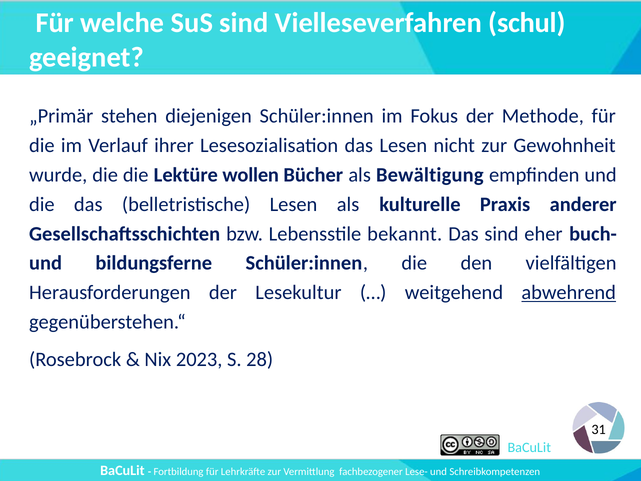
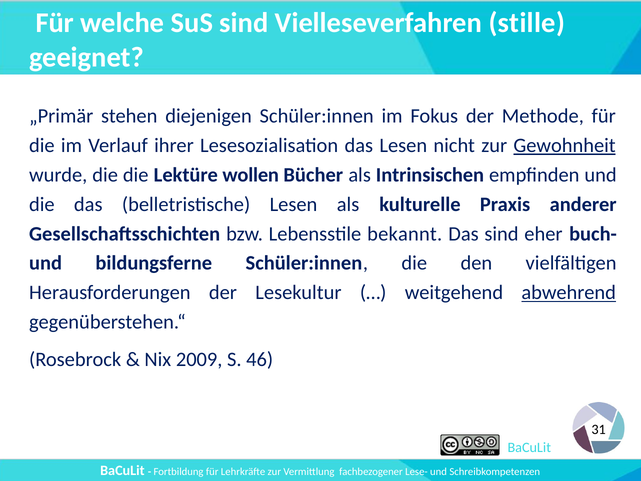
schul: schul -> stille
Gewohnheit underline: none -> present
Bewältigung: Bewältigung -> Intrinsischen
2023: 2023 -> 2009
28: 28 -> 46
